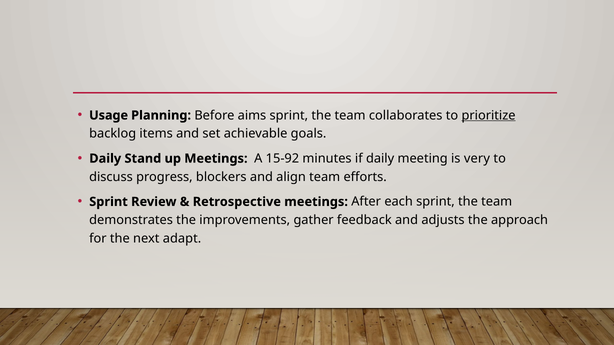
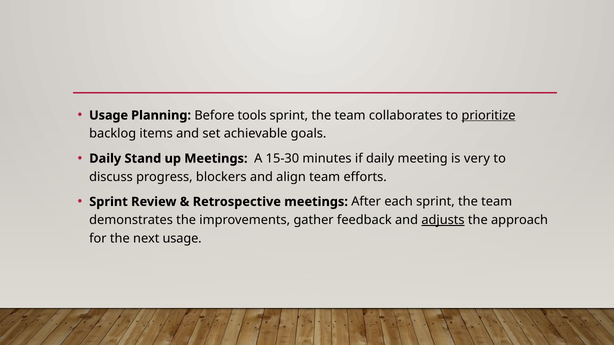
aims: aims -> tools
15-92: 15-92 -> 15-30
adjusts underline: none -> present
next adapt: adapt -> usage
